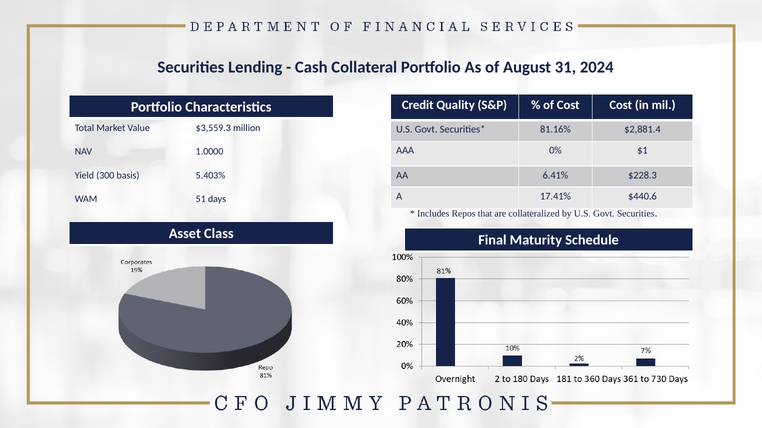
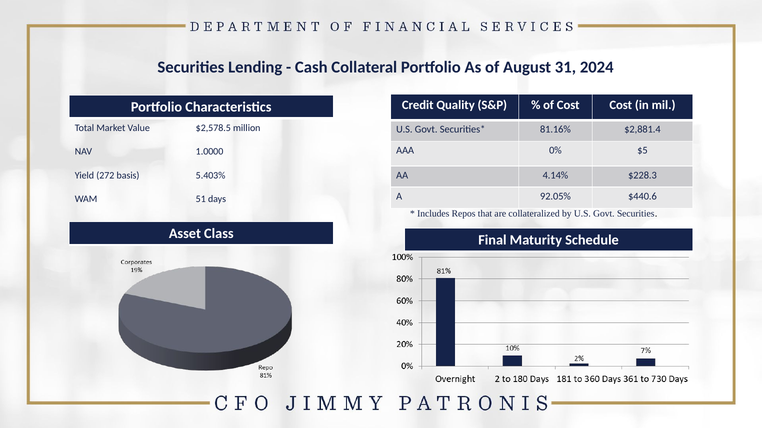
$3,559.3: $3,559.3 -> $2,578.5
$1: $1 -> $5
6.41%: 6.41% -> 4.14%
300: 300 -> 272
17.41%: 17.41% -> 92.05%
